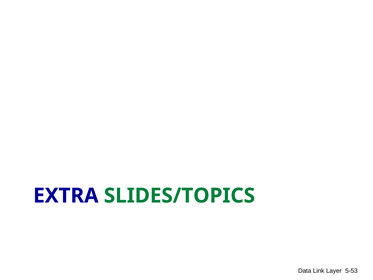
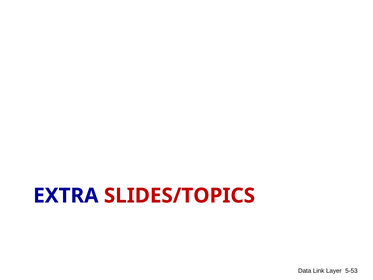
SLIDES/TOPICS colour: green -> red
